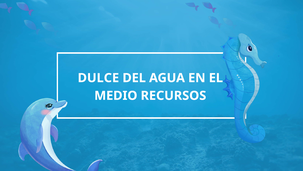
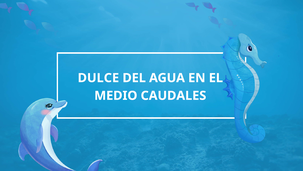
RECURSOS: RECURSOS -> CAUDALES
